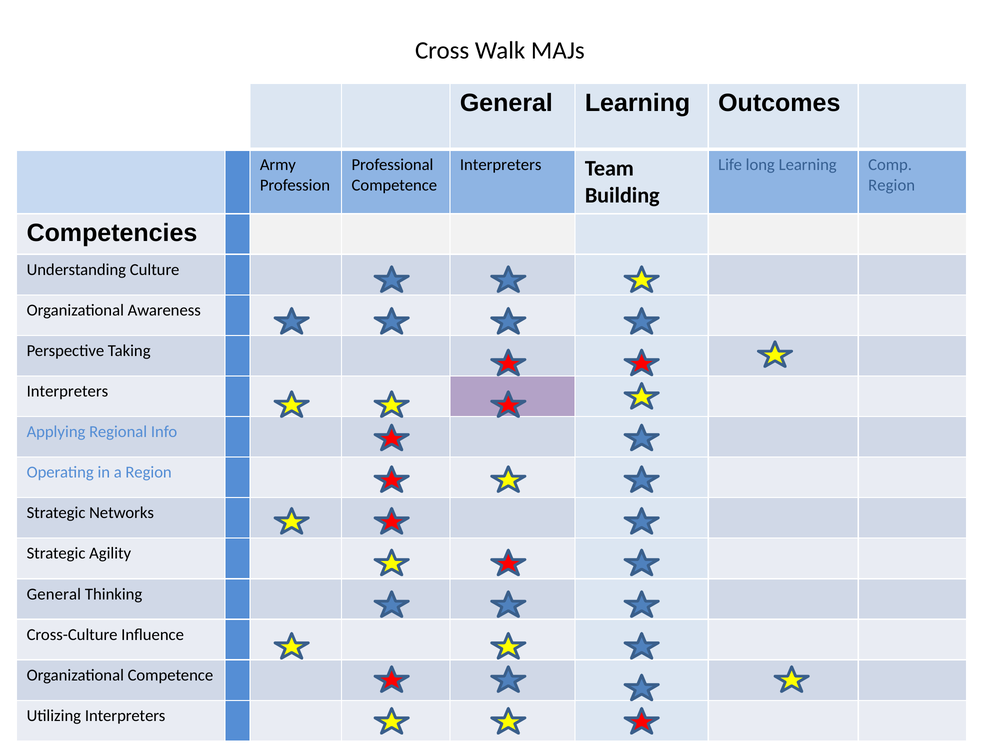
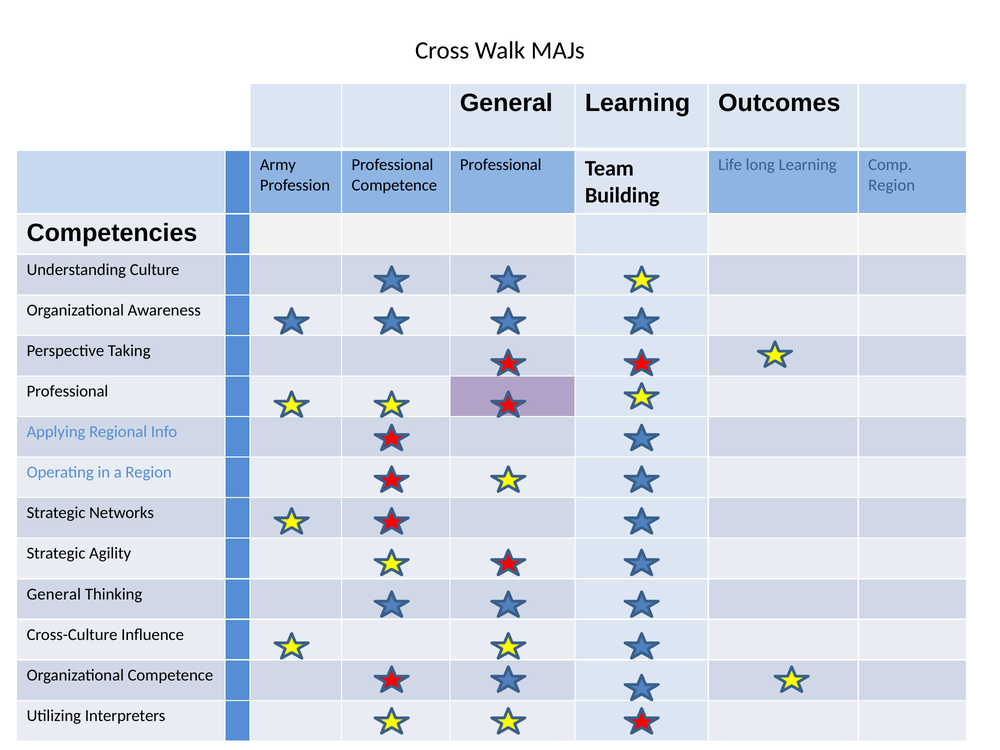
Interpreters at (501, 165): Interpreters -> Professional
Interpreters at (67, 391): Interpreters -> Professional
